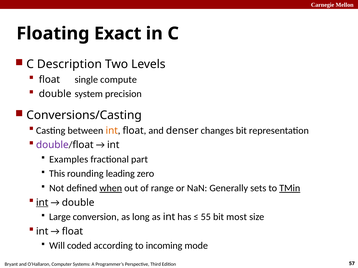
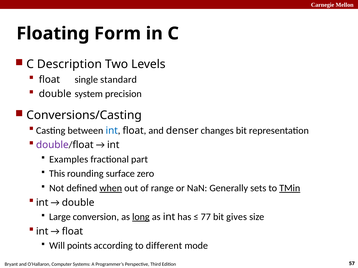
Exact: Exact -> Form
compute: compute -> standard
int at (112, 131) colour: orange -> blue
leading: leading -> surface
int at (42, 203) underline: present -> none
long underline: none -> present
55: 55 -> 77
most: most -> gives
coded: coded -> points
incoming: incoming -> different
